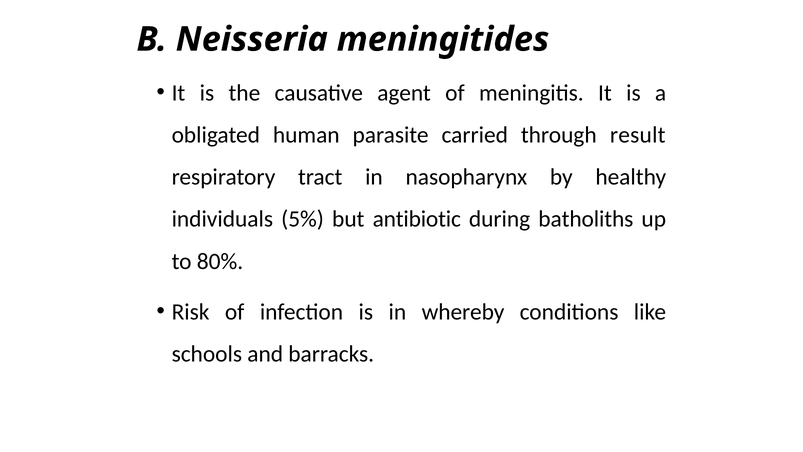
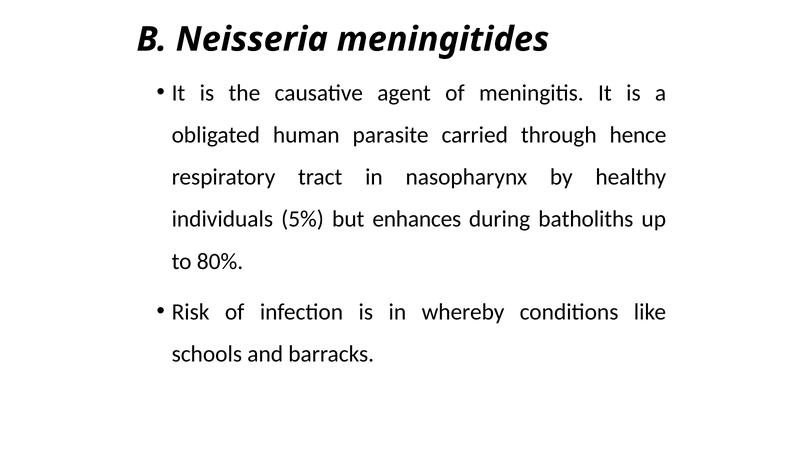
result: result -> hence
antibiotic: antibiotic -> enhances
